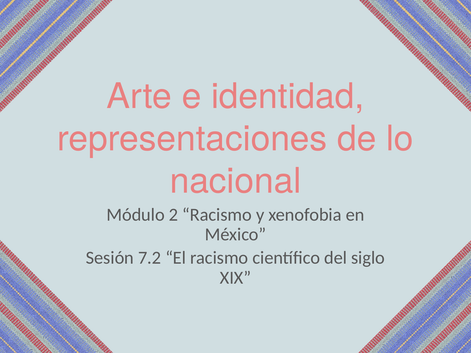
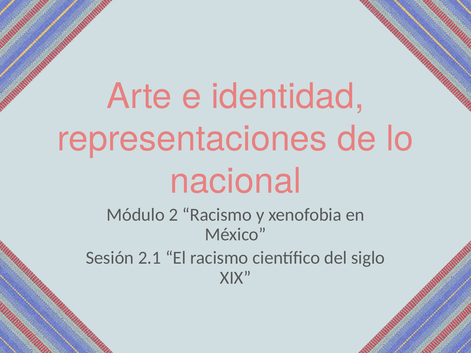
7.2: 7.2 -> 2.1
